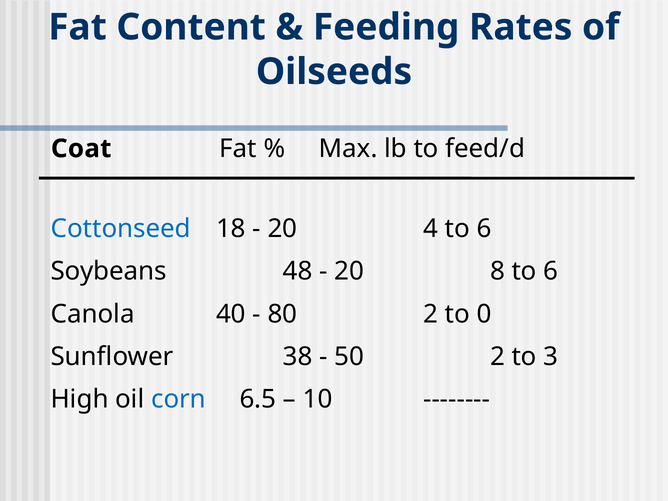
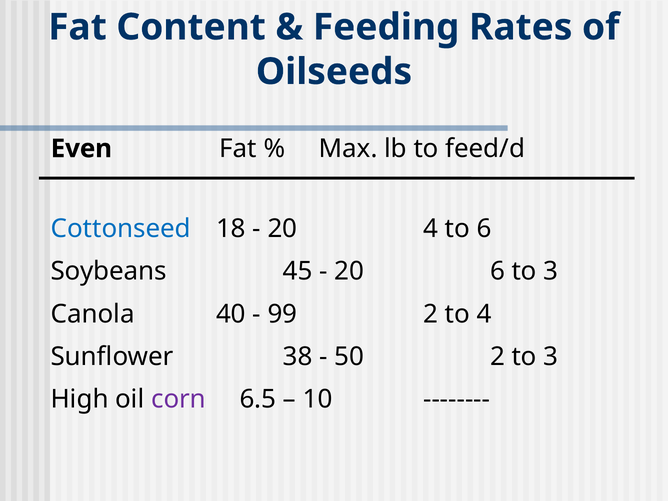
Coat: Coat -> Even
48: 48 -> 45
20 8: 8 -> 6
6 at (551, 271): 6 -> 3
80: 80 -> 99
to 0: 0 -> 4
corn colour: blue -> purple
